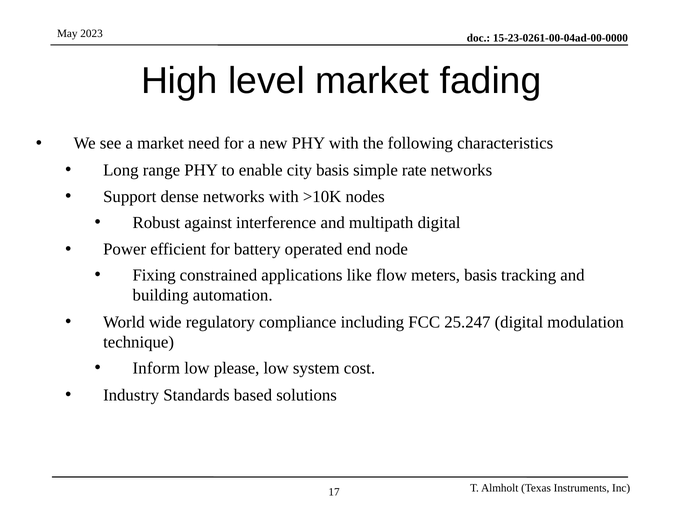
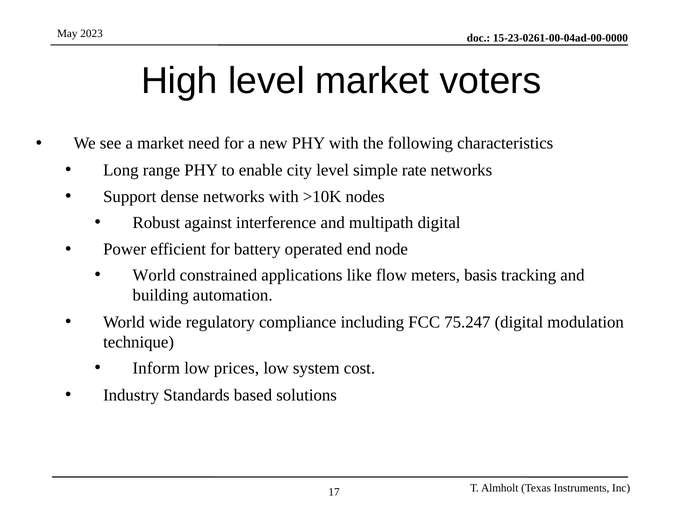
fading: fading -> voters
city basis: basis -> level
Fixing at (154, 275): Fixing -> World
25.247: 25.247 -> 75.247
please: please -> prices
